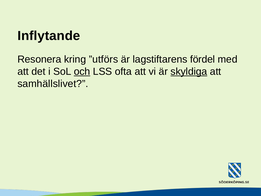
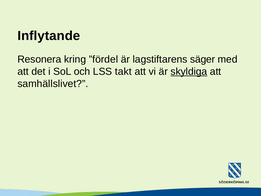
”utförs: ”utförs -> ”fördel
fördel: fördel -> säger
och underline: present -> none
ofta: ofta -> takt
